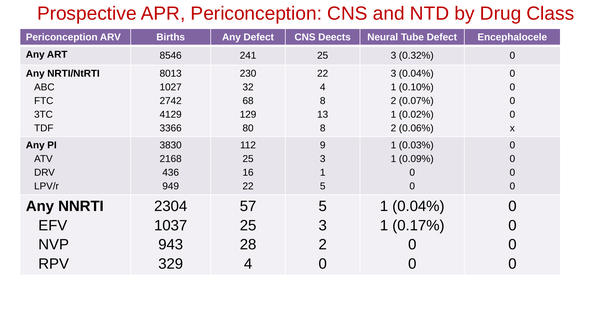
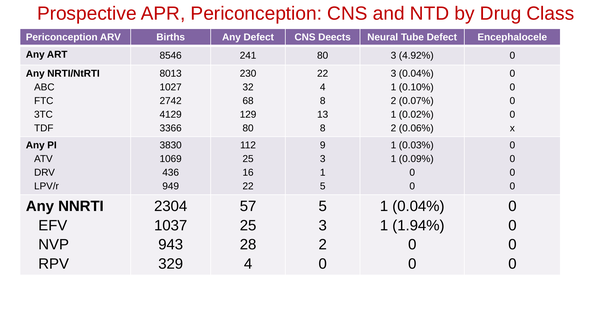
241 25: 25 -> 80
0.32%: 0.32% -> 4.92%
2168: 2168 -> 1069
0.17%: 0.17% -> 1.94%
